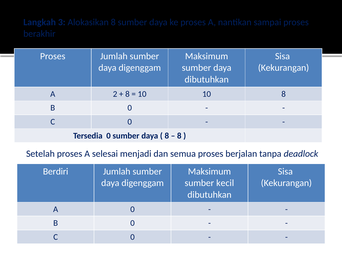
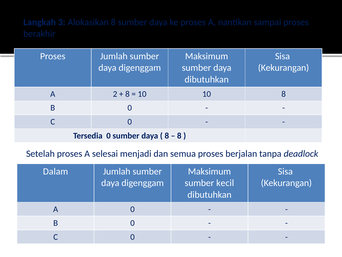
Berdiri: Berdiri -> Dalam
